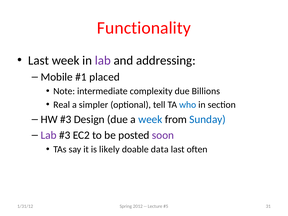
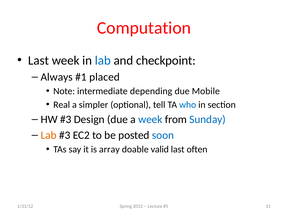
Functionality: Functionality -> Computation
lab at (103, 60) colour: purple -> blue
addressing: addressing -> checkpoint
Mobile: Mobile -> Always
complexity: complexity -> depending
Billions: Billions -> Mobile
Lab at (49, 135) colour: purple -> orange
soon colour: purple -> blue
likely: likely -> array
data: data -> valid
